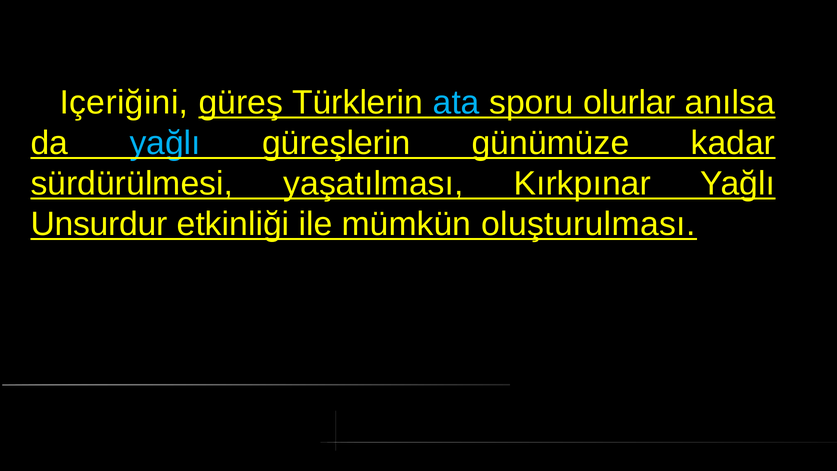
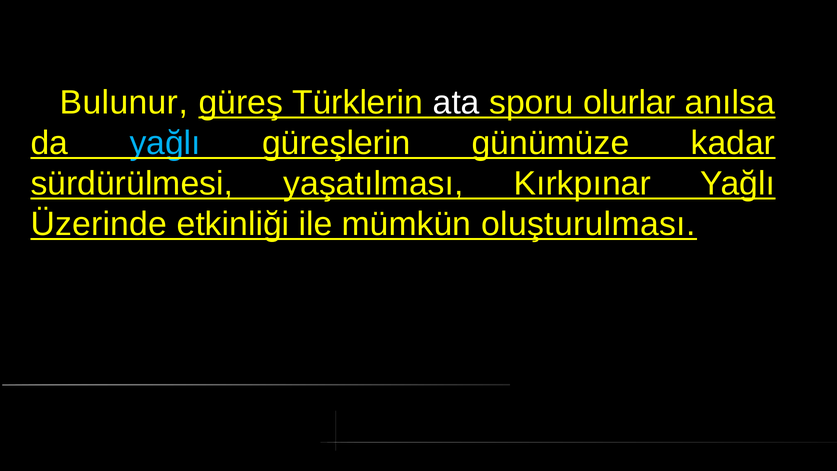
Içeriğini: Içeriğini -> Bulunur
ata colour: light blue -> white
Unsurdur: Unsurdur -> Üzerinde
